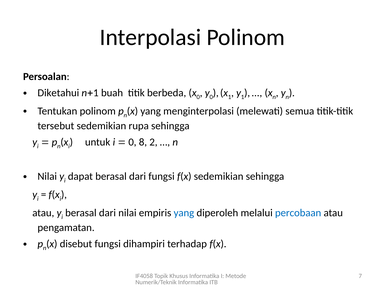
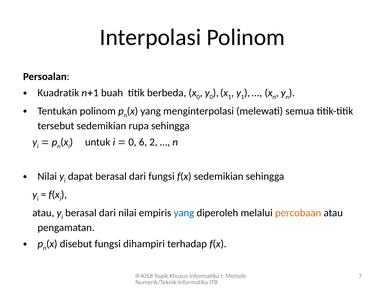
Diketahui: Diketahui -> Kuadratik
8: 8 -> 6
percobaan colour: blue -> orange
